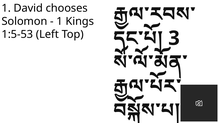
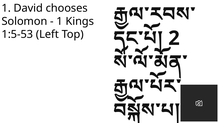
3: 3 -> 2
